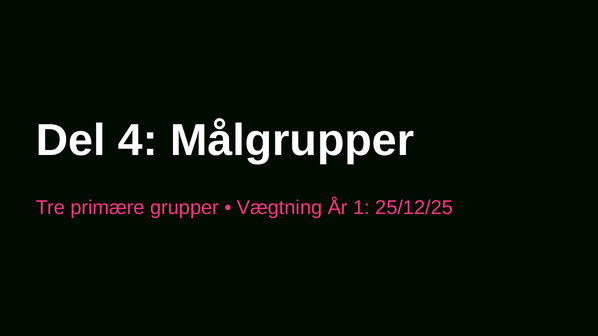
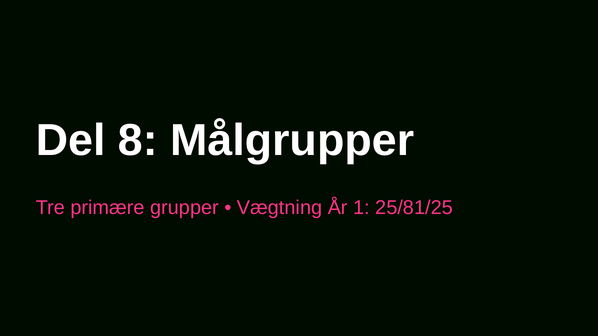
4: 4 -> 8
25/12/25: 25/12/25 -> 25/81/25
